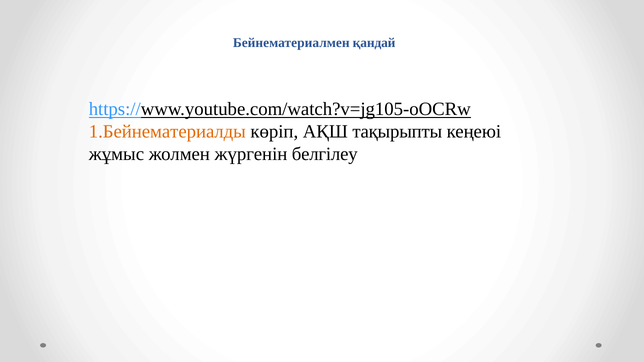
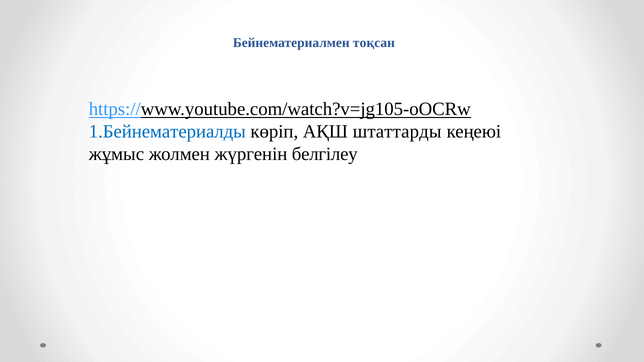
қандай: қандай -> тоқсан
1.Бейнематериалды colour: orange -> blue
тақырыпты: тақырыпты -> штаттарды
